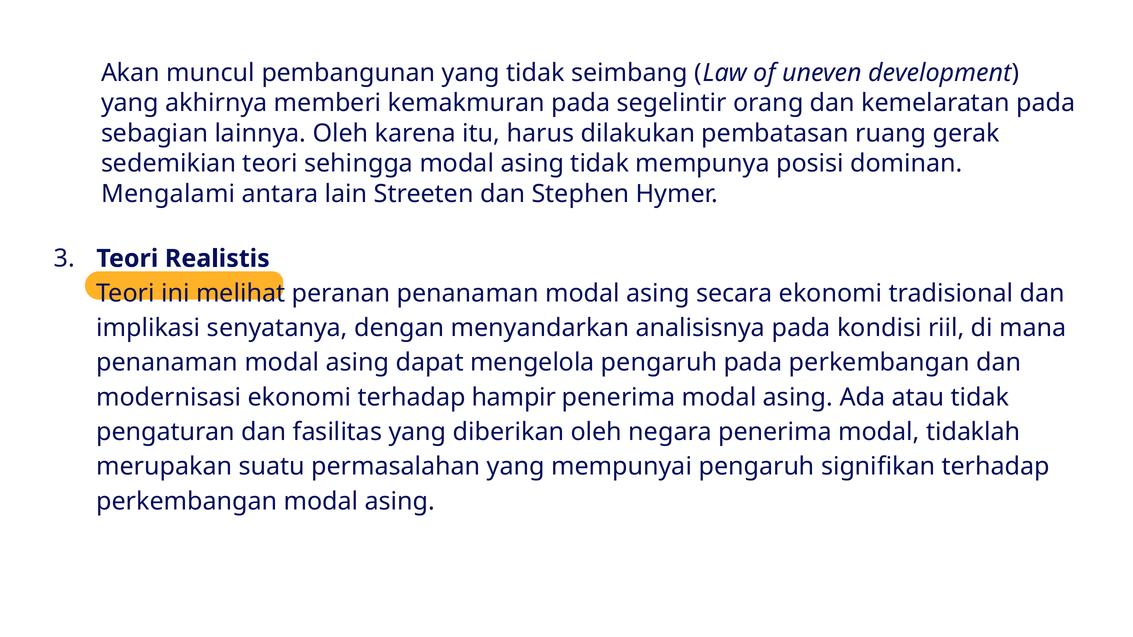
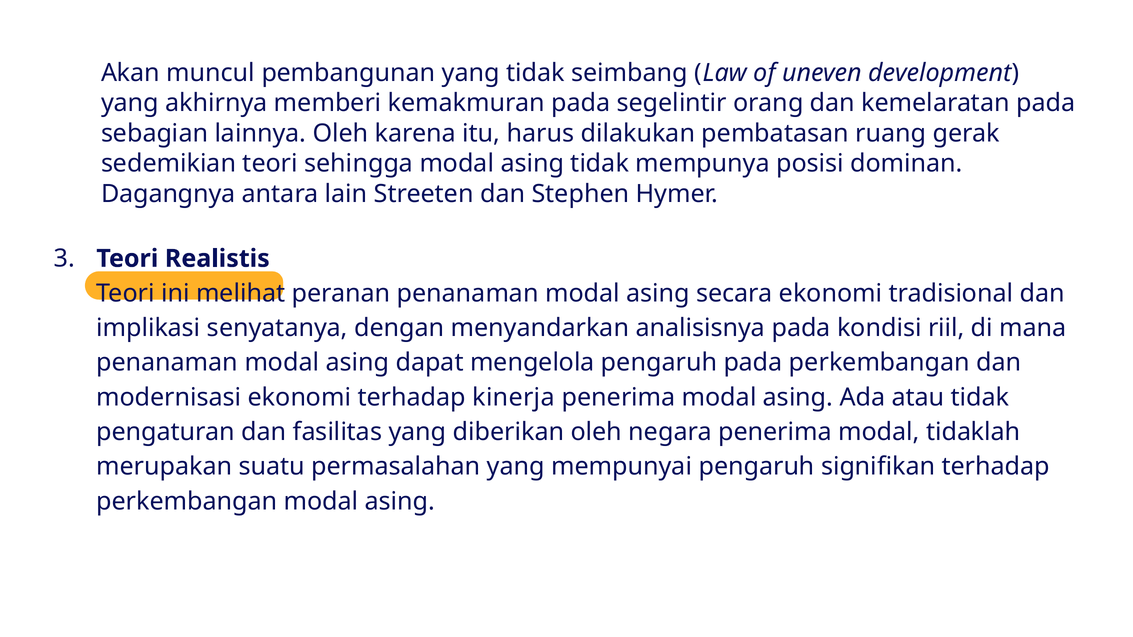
Mengalami: Mengalami -> Dagangnya
hampir: hampir -> kinerja
